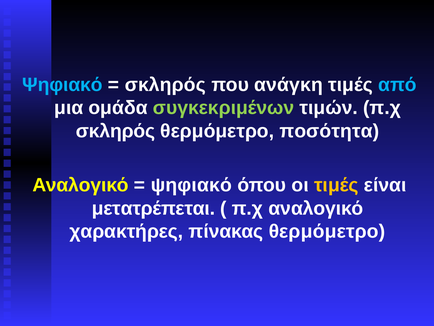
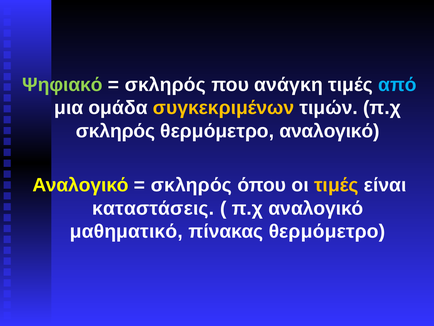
Ψηφιακό at (62, 85) colour: light blue -> light green
συγκεκριμένων colour: light green -> yellow
θερμόμετρο ποσότητα: ποσότητα -> αναλογικό
ψηφιακό at (191, 185): ψηφιακό -> σκληρός
μετατρέπεται: μετατρέπεται -> καταστάσεις
χαρακτήρες: χαρακτήρες -> μαθηματικό
